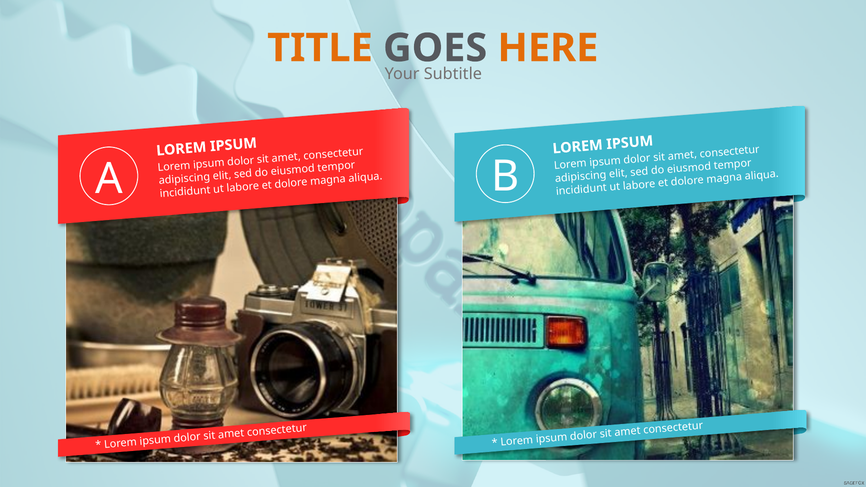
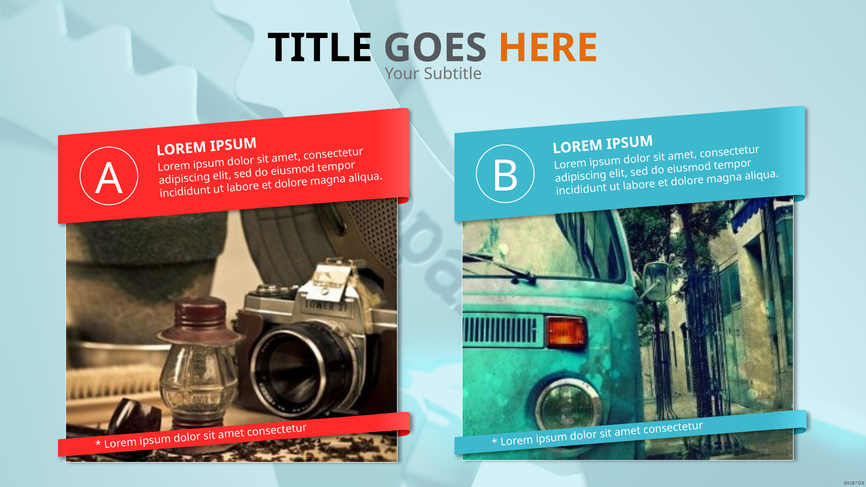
TITLE colour: orange -> black
